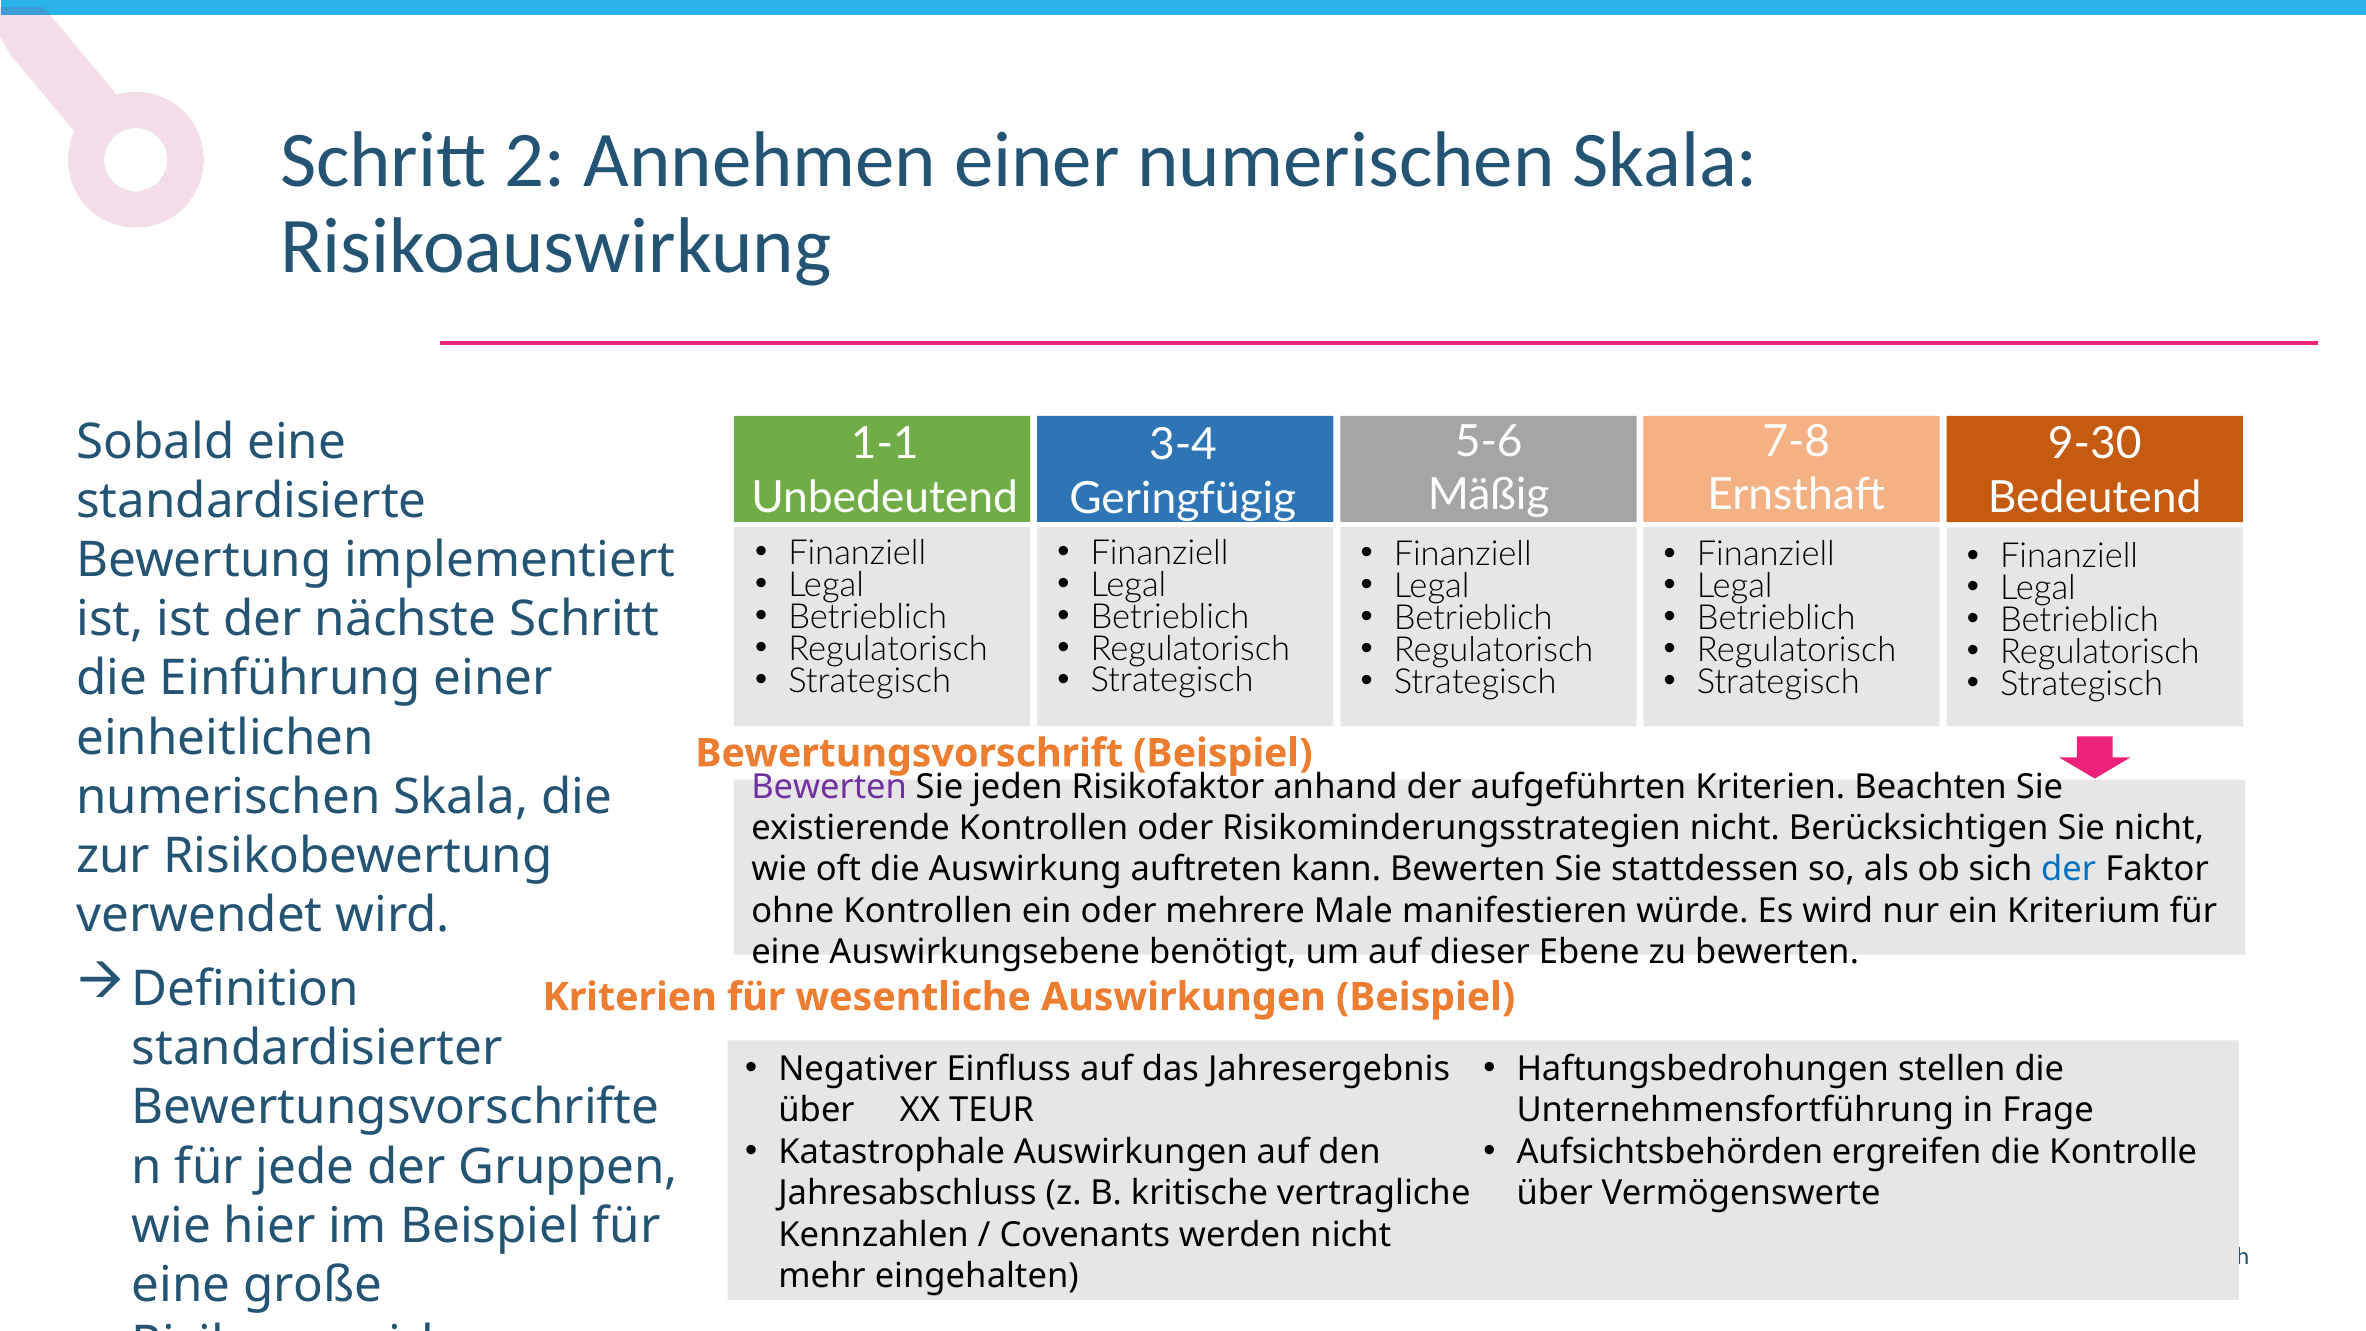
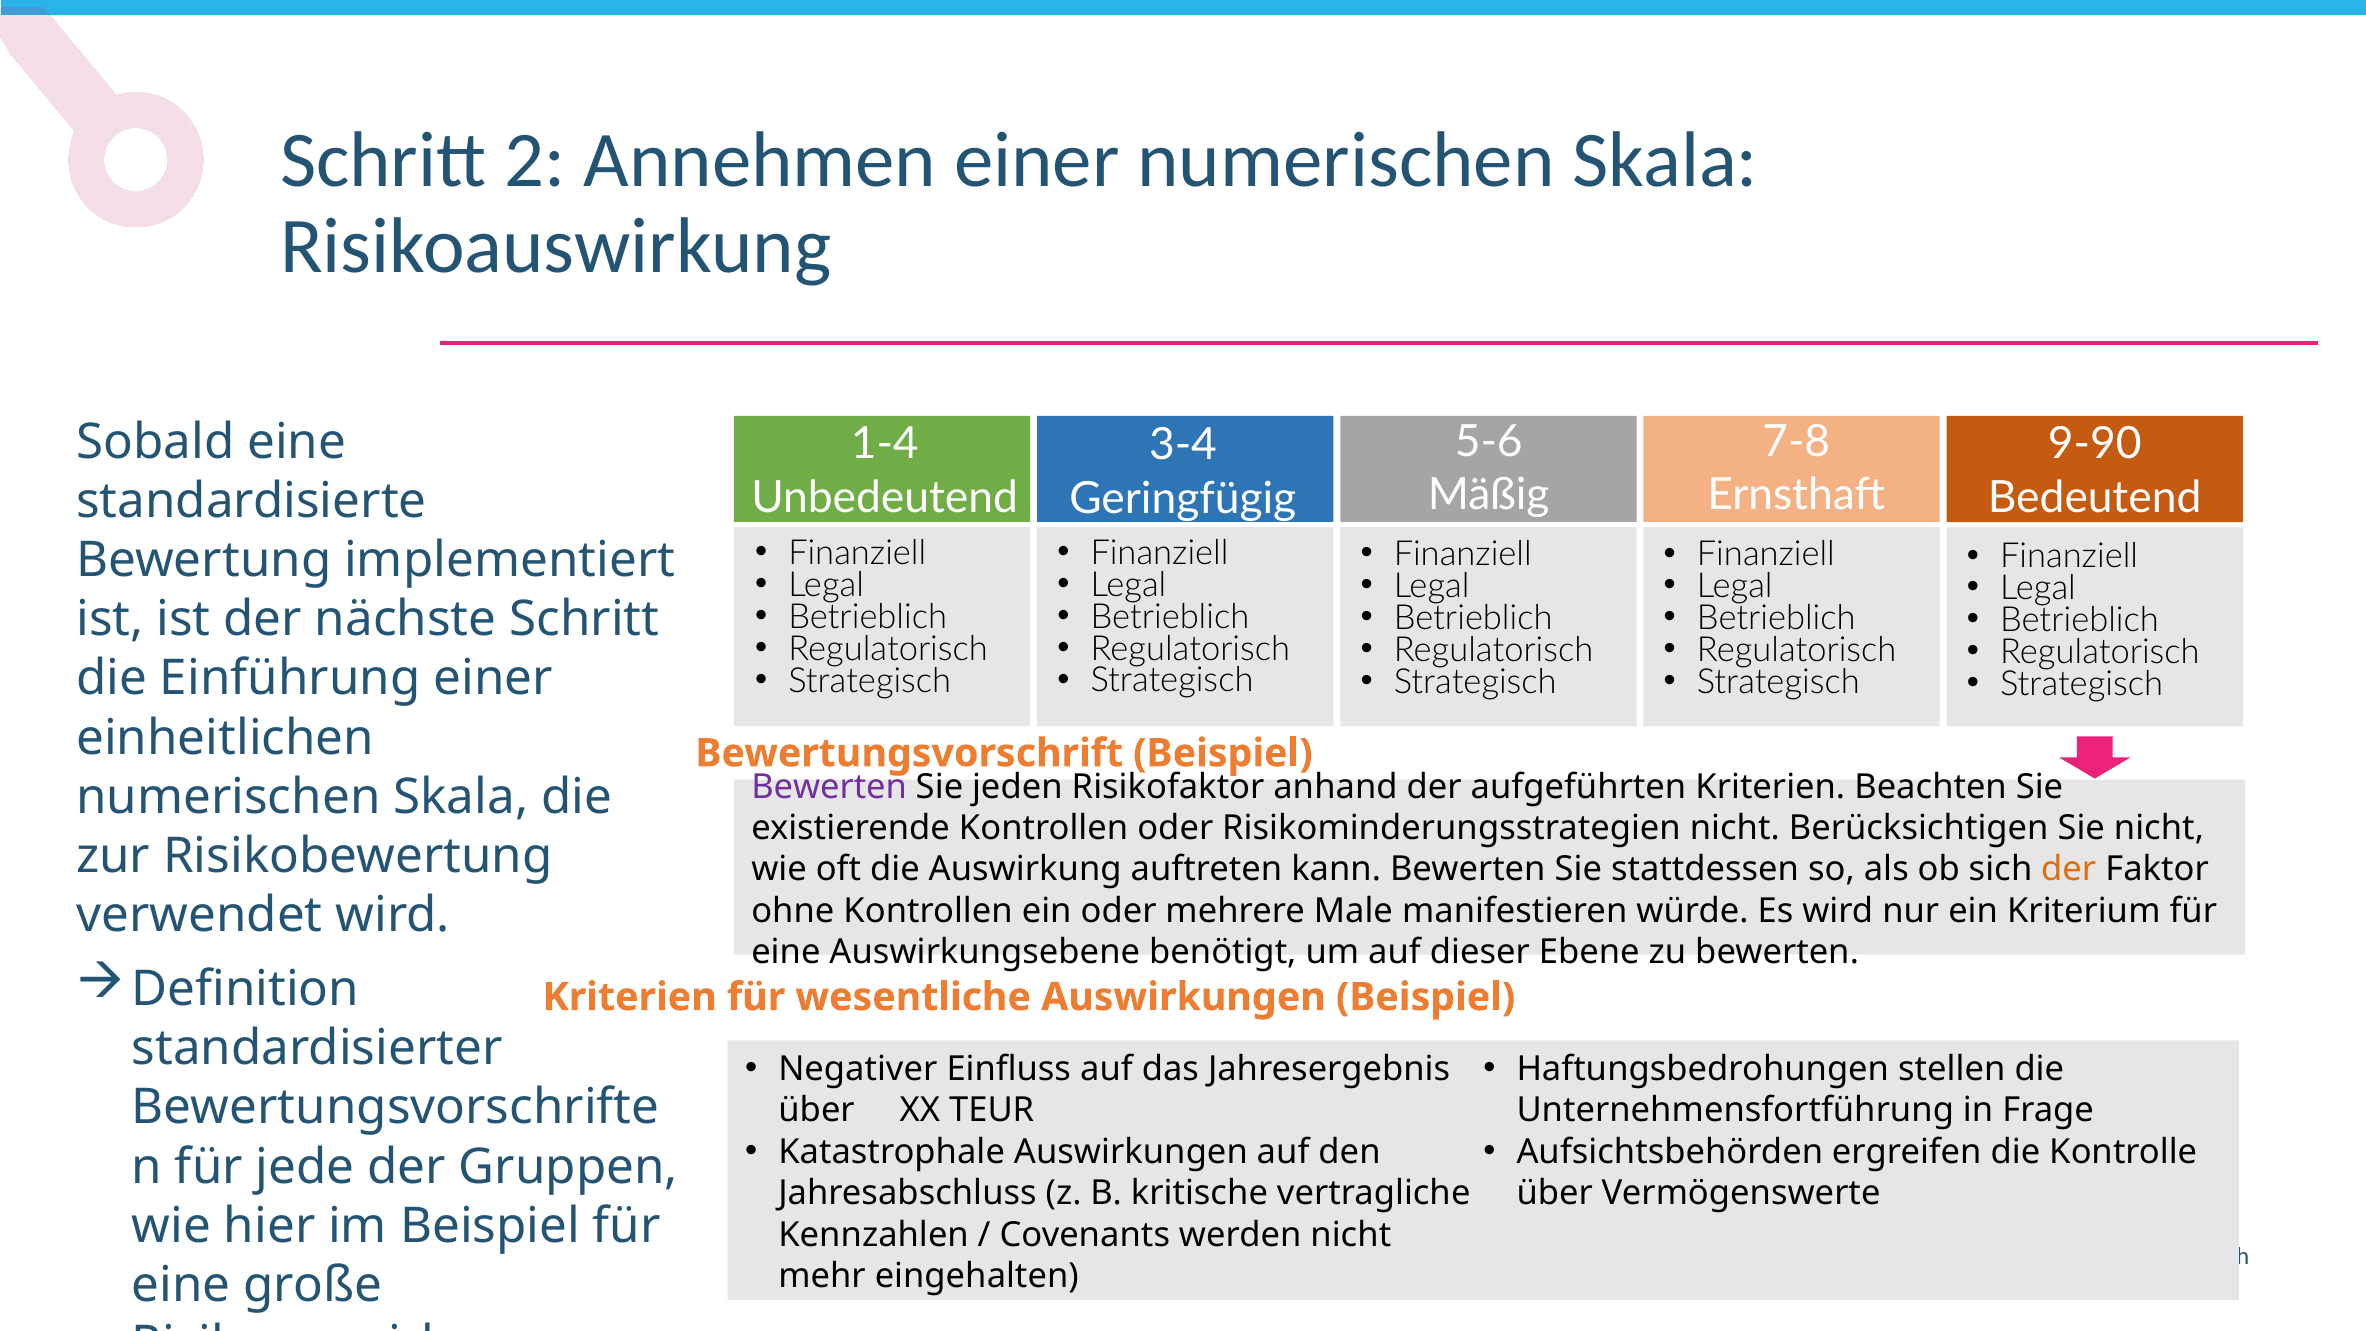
1-1: 1-1 -> 1-4
9-30: 9-30 -> 9-90
der at (2069, 869) colour: blue -> orange
